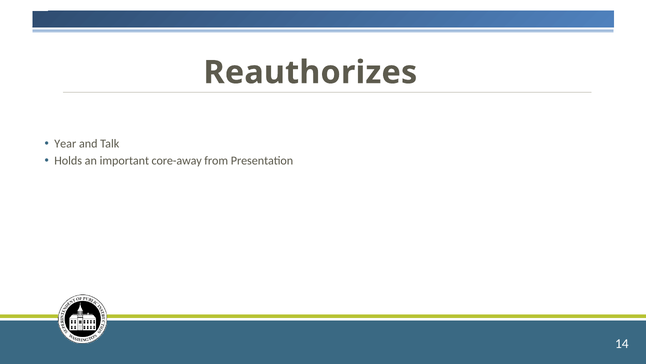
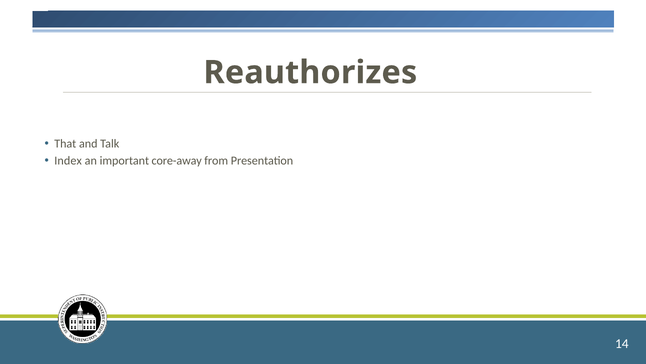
Year: Year -> That
Holds: Holds -> Index
